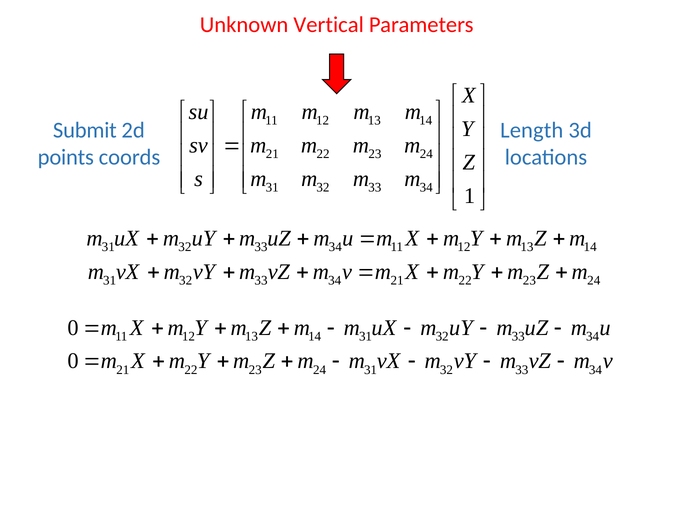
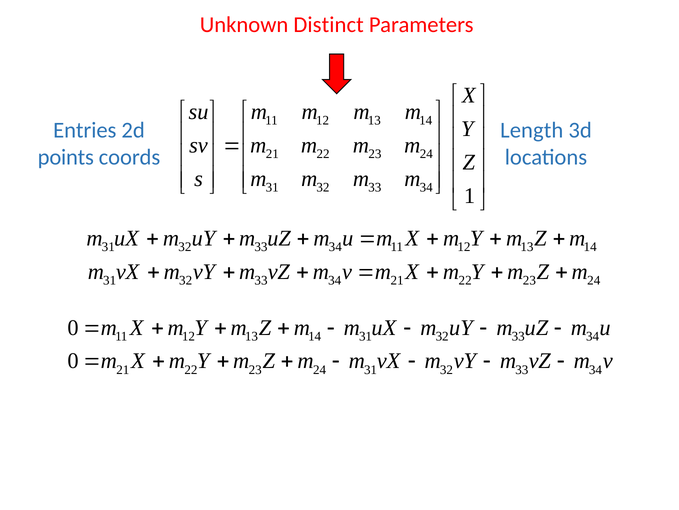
Vertical: Vertical -> Distinct
Submit: Submit -> Entries
